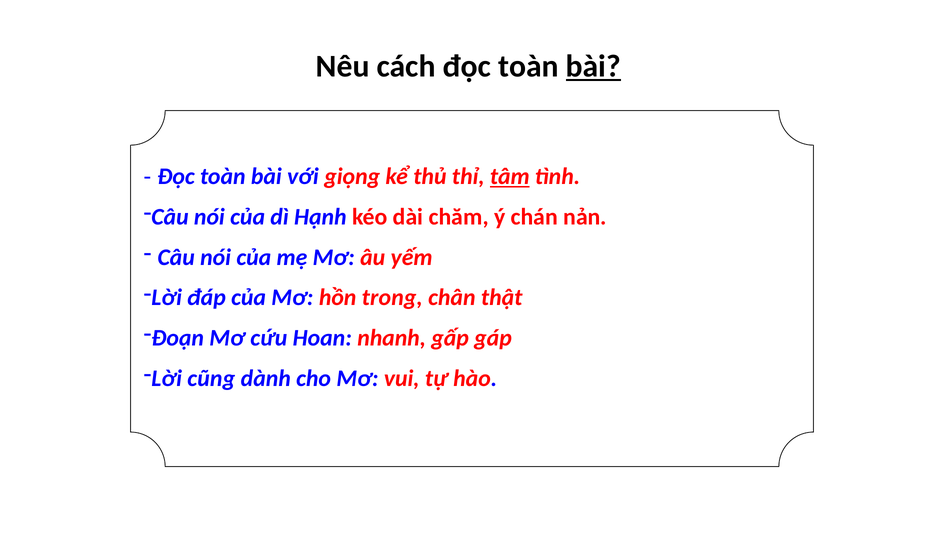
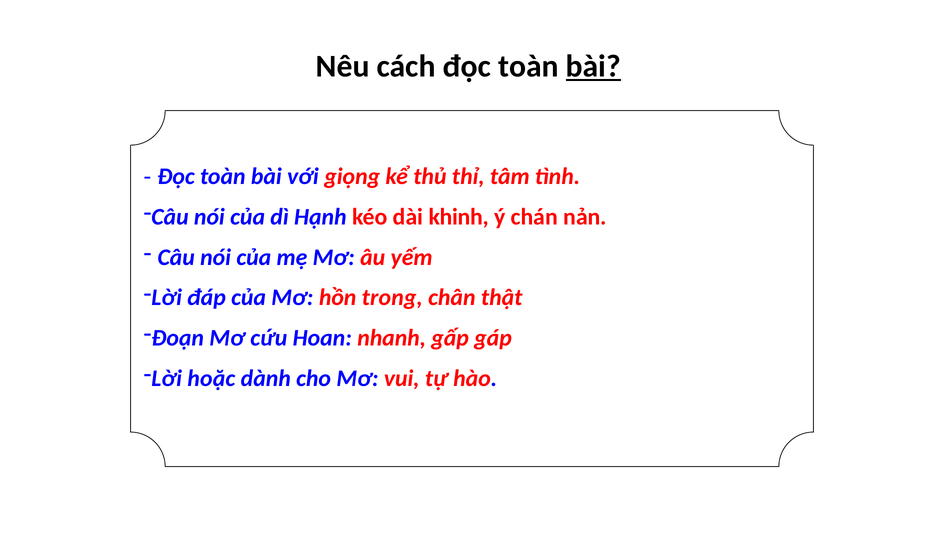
tâm underline: present -> none
chăm: chăm -> khinh
cũng: cũng -> hoặc
